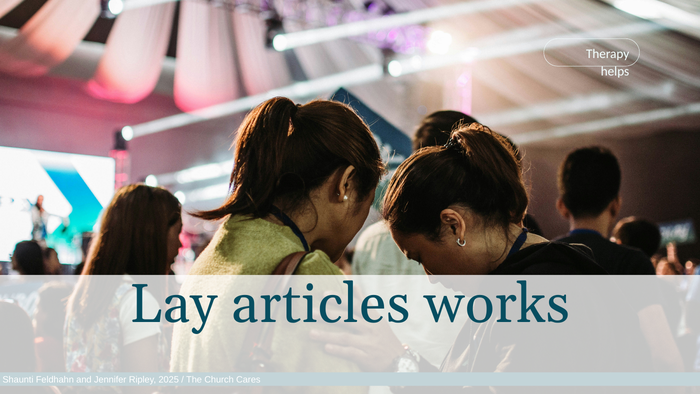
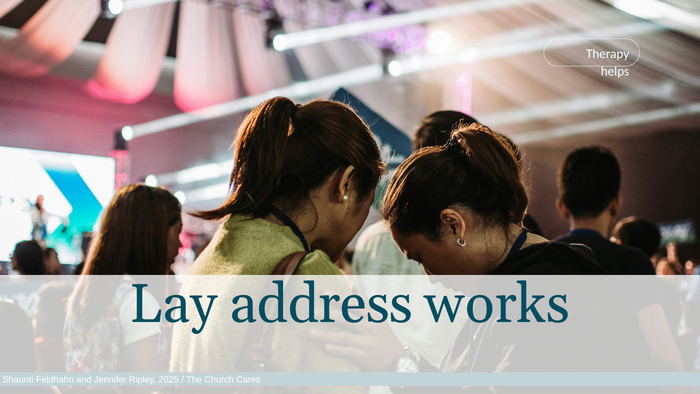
articles: articles -> address
